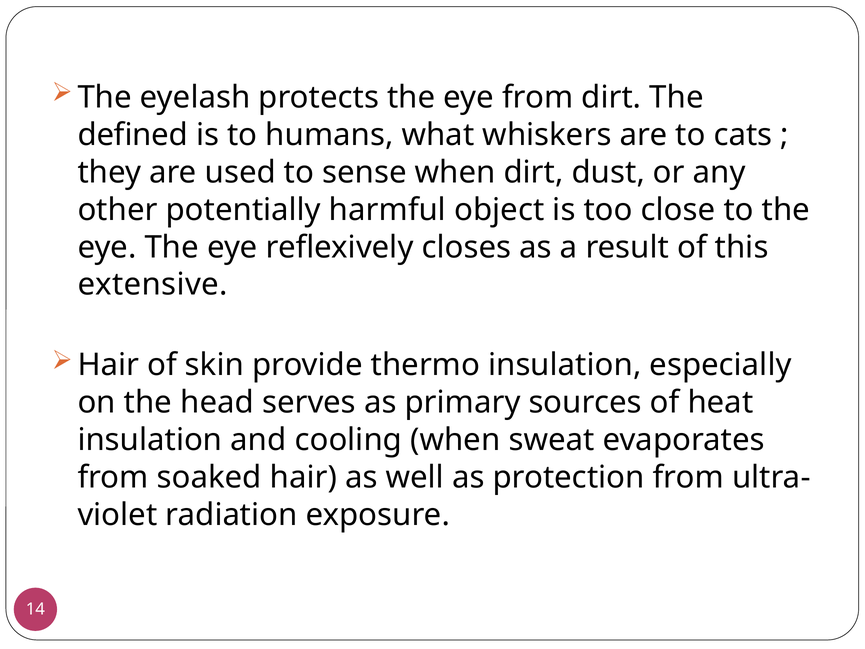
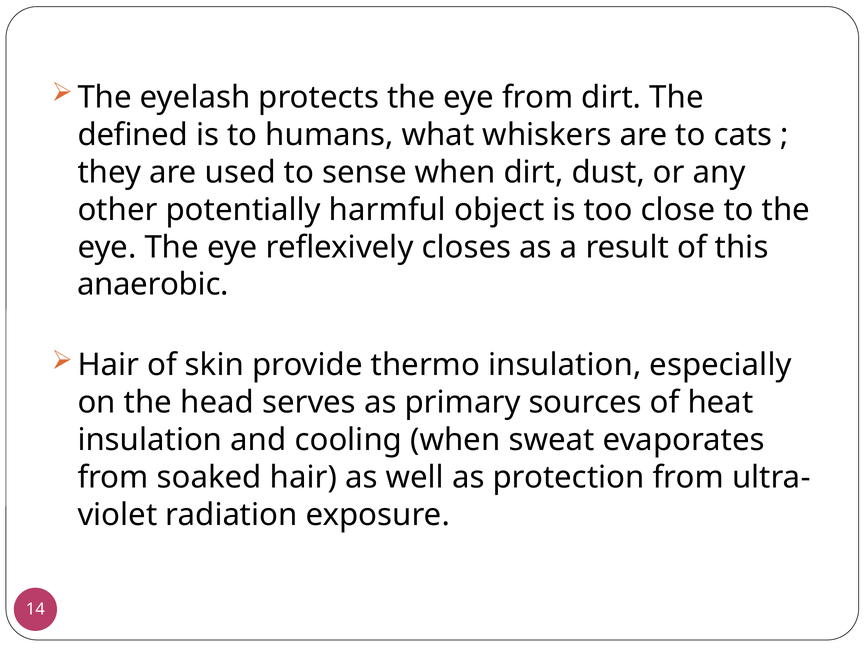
extensive: extensive -> anaerobic
